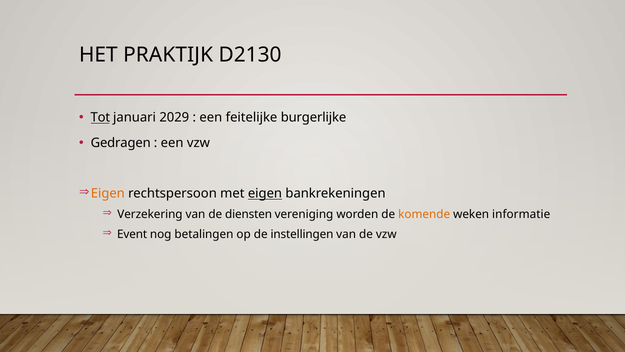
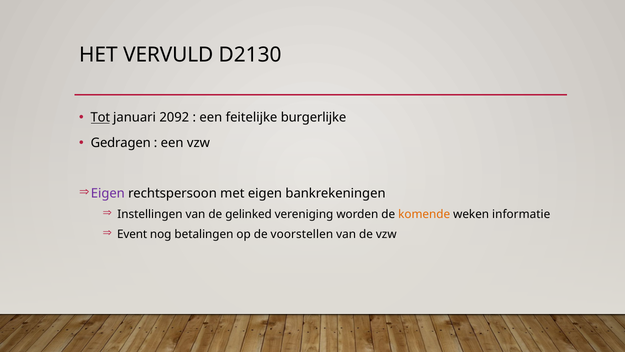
PRAKTIJK: PRAKTIJK -> VERVULD
2029: 2029 -> 2092
Eigen at (108, 193) colour: orange -> purple
eigen at (265, 193) underline: present -> none
Verzekering: Verzekering -> Instellingen
diensten: diensten -> gelinked
instellingen: instellingen -> voorstellen
